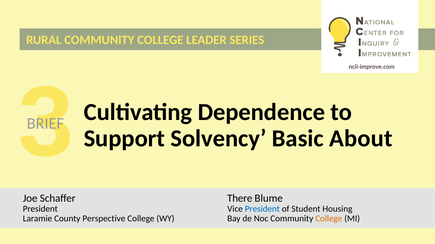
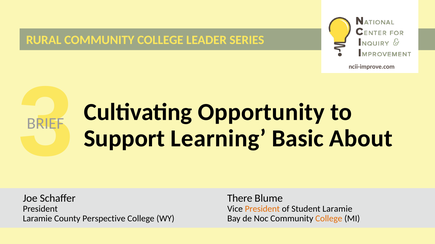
Dependence: Dependence -> Opportunity
Solvency: Solvency -> Learning
President at (262, 209) colour: blue -> orange
Student Housing: Housing -> Laramie
